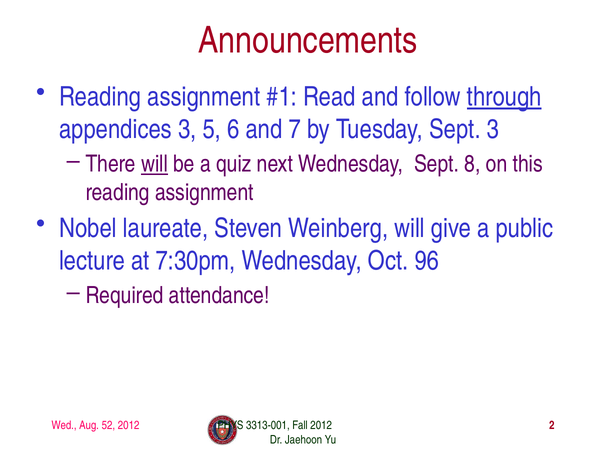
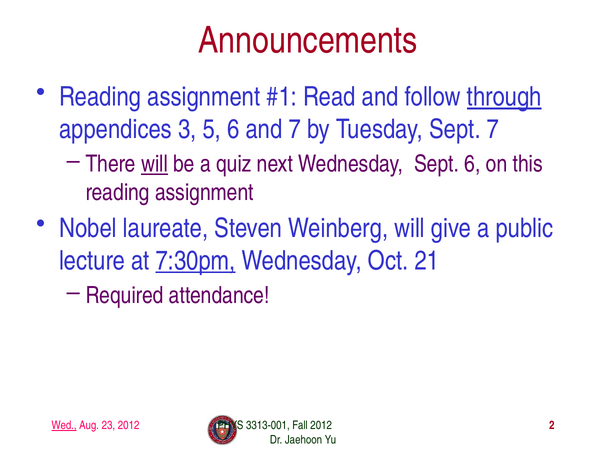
Sept 3: 3 -> 7
Sept 8: 8 -> 6
7:30pm underline: none -> present
96: 96 -> 21
Wed underline: none -> present
52: 52 -> 23
